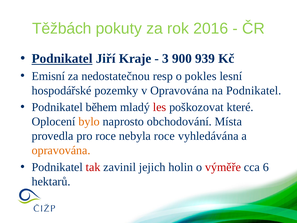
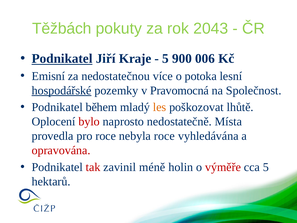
2016: 2016 -> 2043
3 at (165, 59): 3 -> 5
939: 939 -> 006
resp: resp -> více
pokles: pokles -> potoka
hospodářské underline: none -> present
v Opravována: Opravována -> Pravomocná
na Podnikatel: Podnikatel -> Společnost
les colour: red -> orange
které: které -> lhůtě
bylo colour: orange -> red
obchodování: obchodování -> nedostatečně
opravována at (61, 150) colour: orange -> red
jejich: jejich -> méně
cca 6: 6 -> 5
